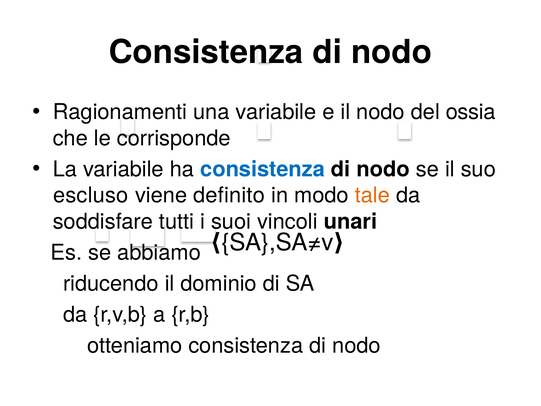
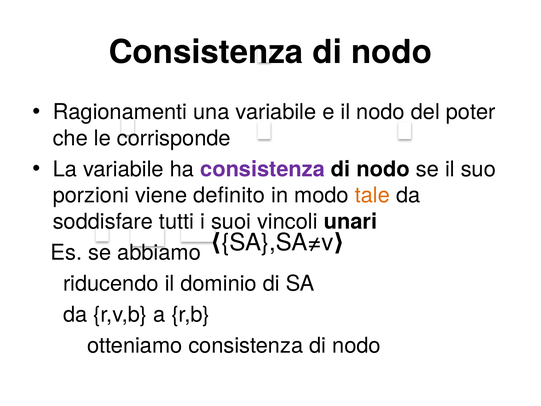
ossia: ossia -> poter
consistenza at (263, 169) colour: blue -> purple
escluso: escluso -> porzioni
